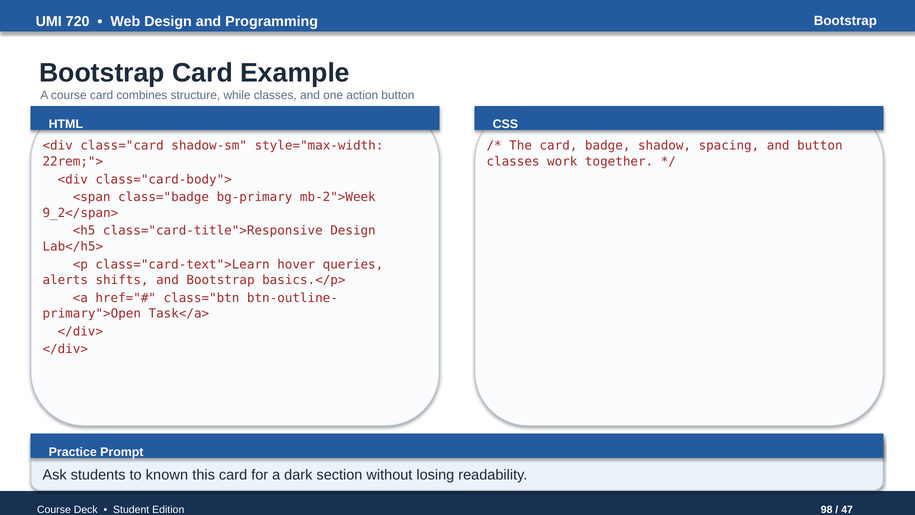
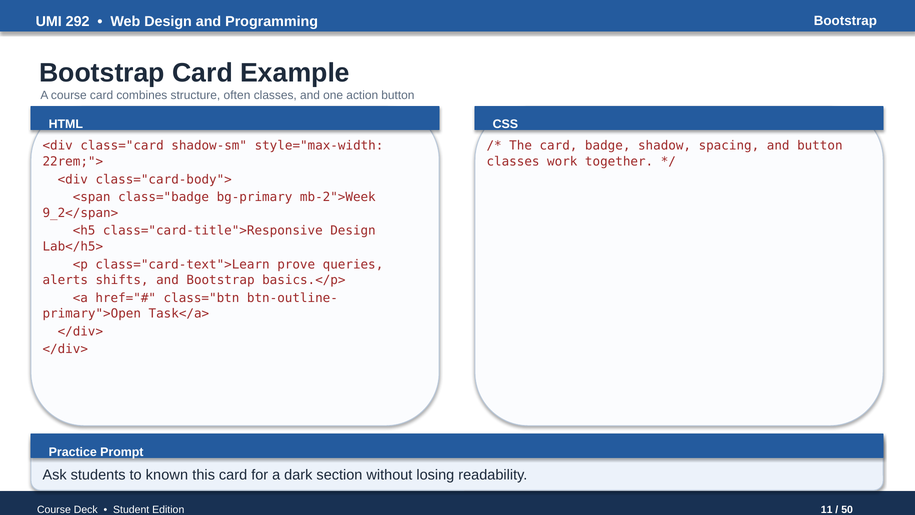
720: 720 -> 292
while: while -> often
hover: hover -> prove
98: 98 -> 11
47: 47 -> 50
